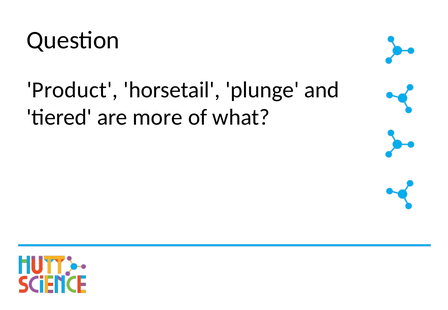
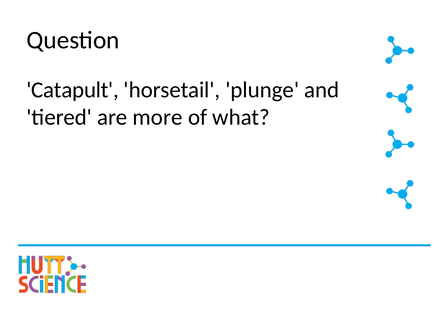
Product: Product -> Catapult
